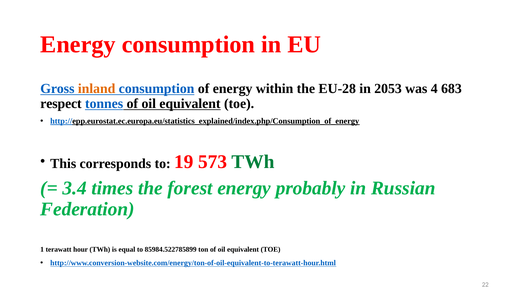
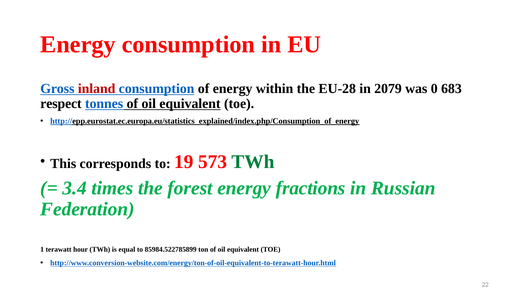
inland colour: orange -> red
2053: 2053 -> 2079
4: 4 -> 0
probably: probably -> fractions
